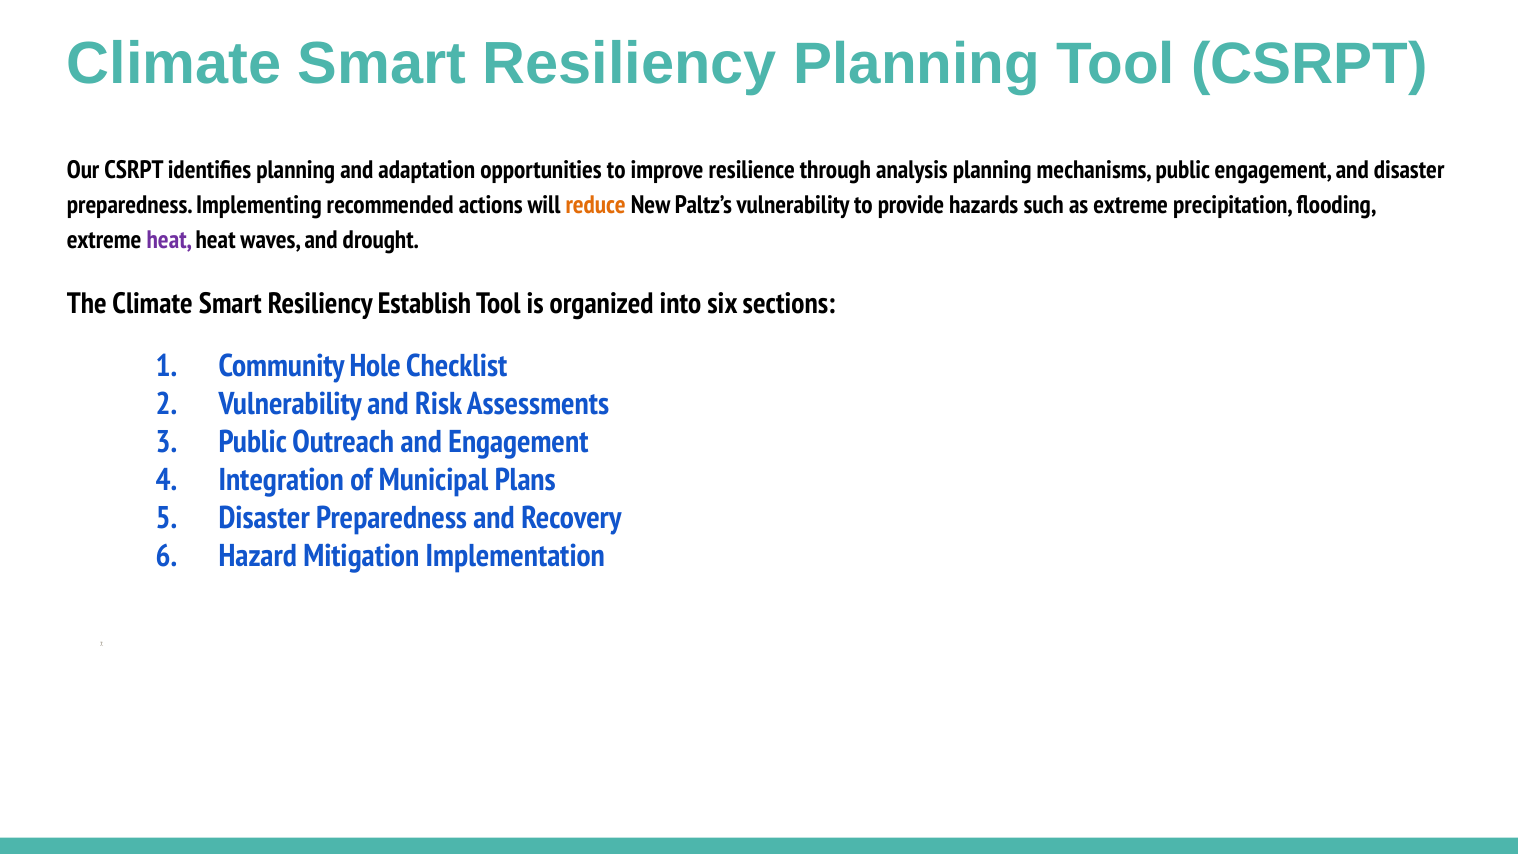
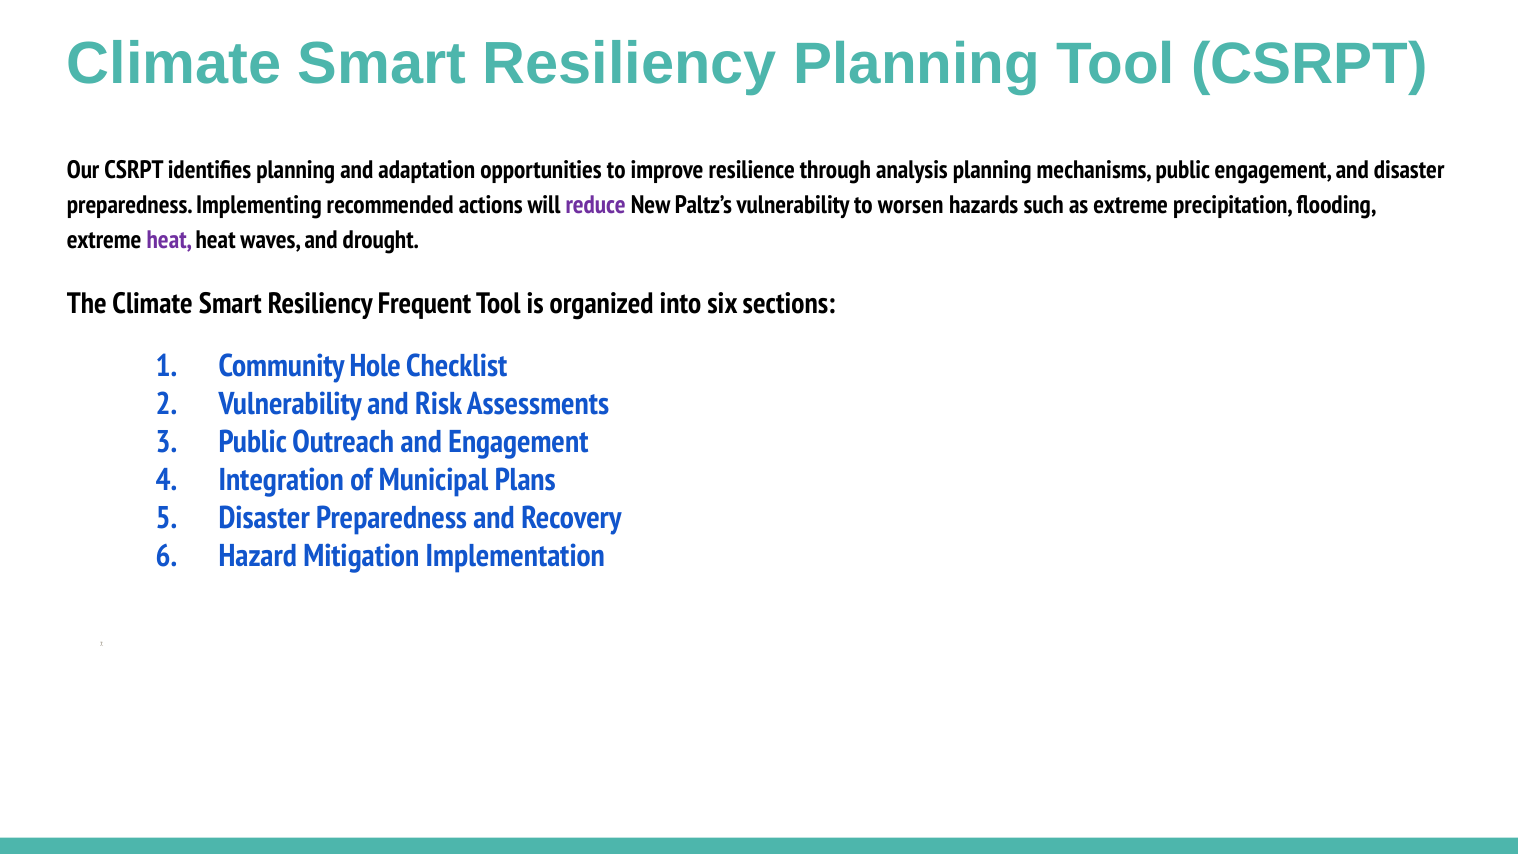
reduce colour: orange -> purple
provide: provide -> worsen
Establish: Establish -> Frequent
